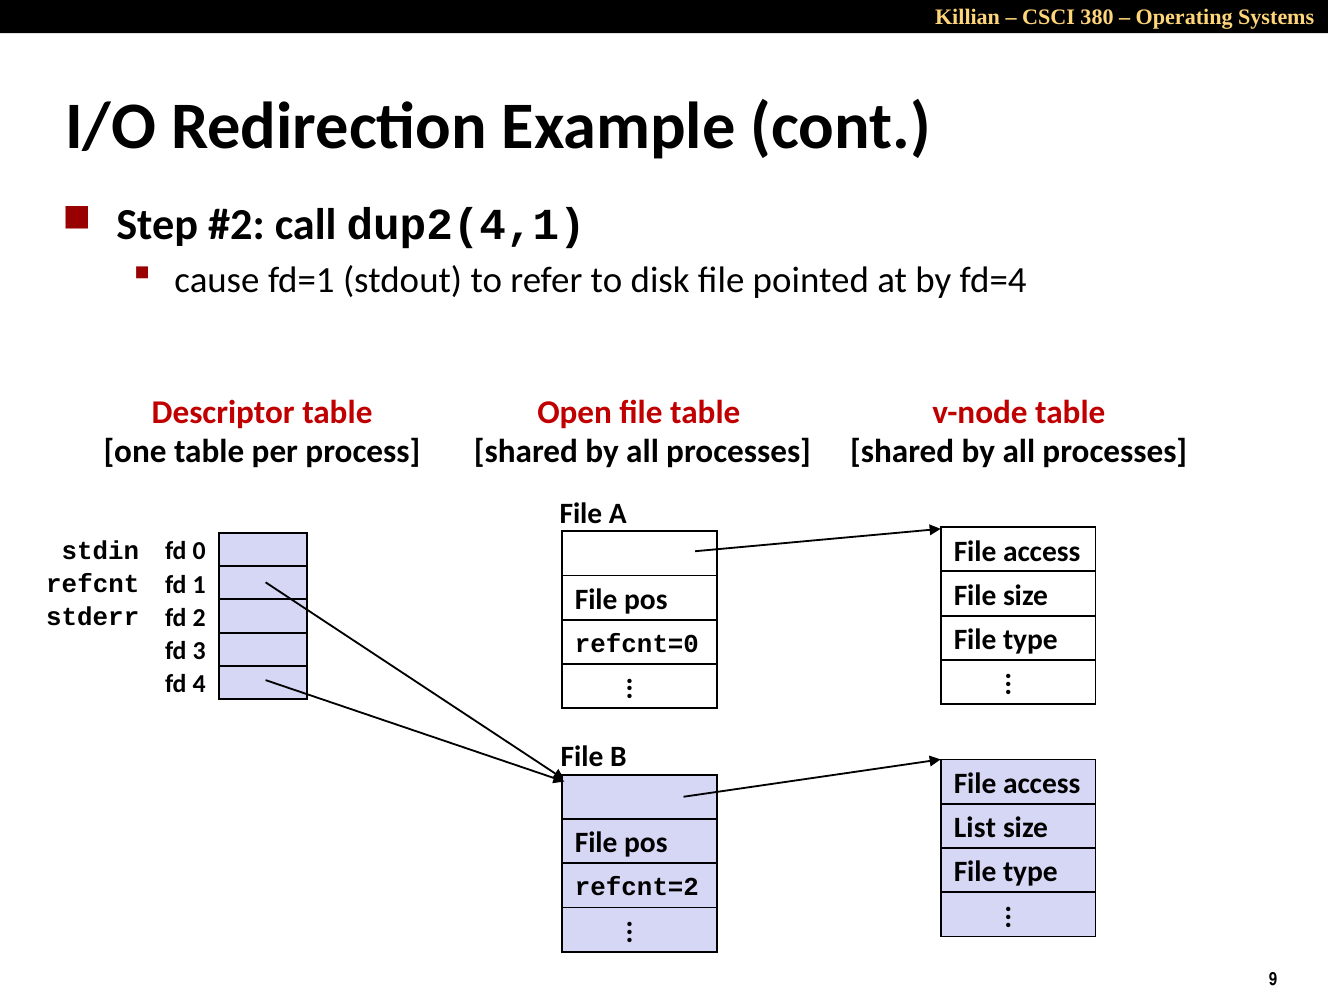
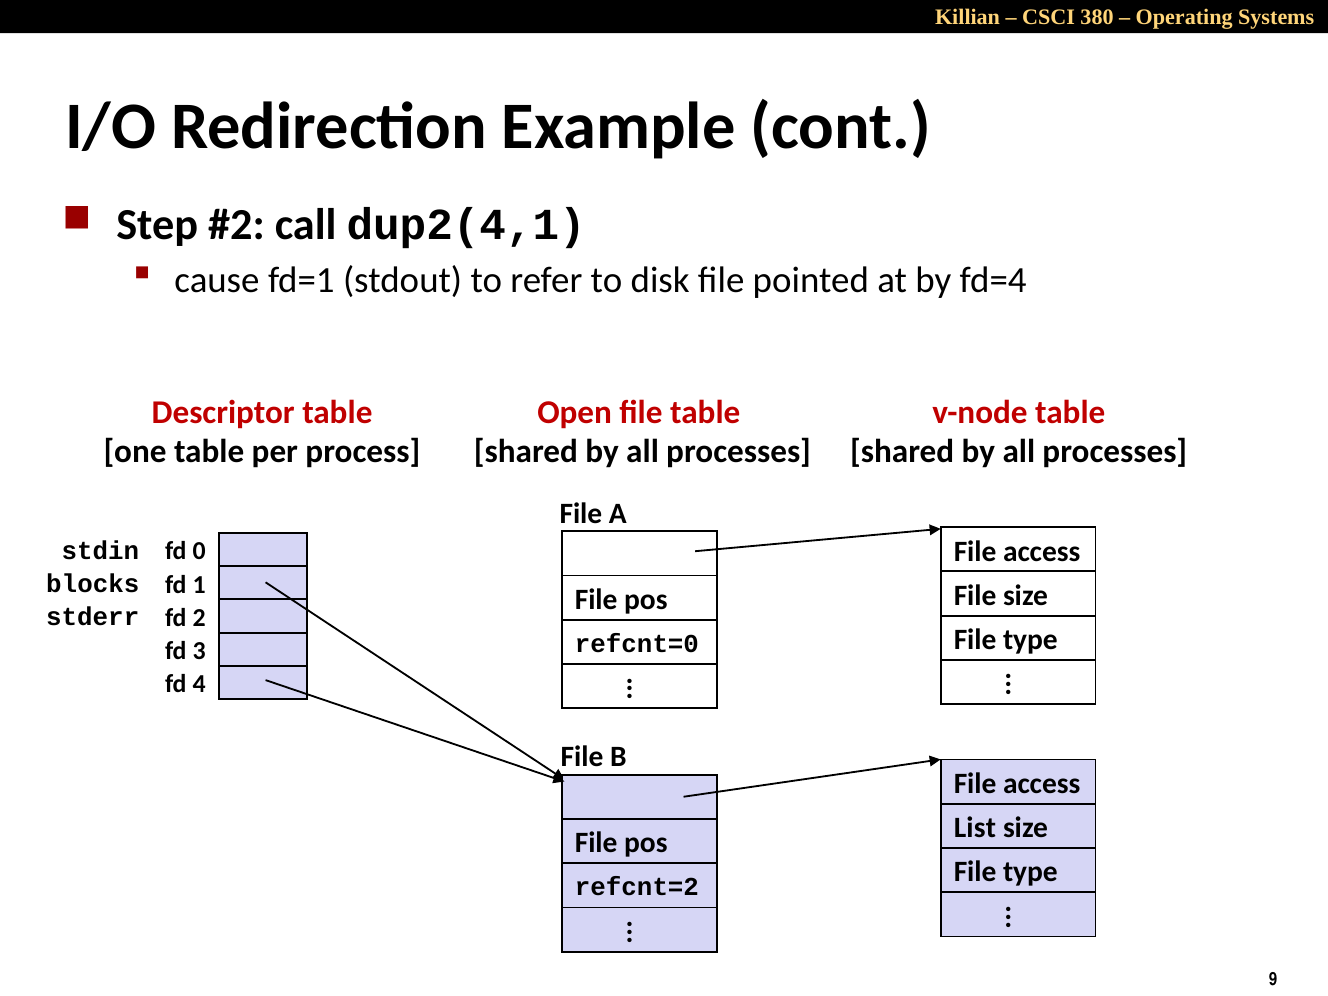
refcnt: refcnt -> blocks
